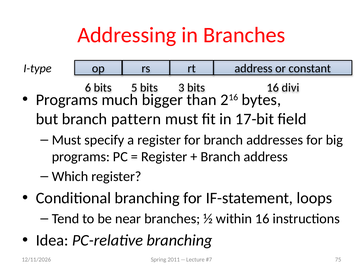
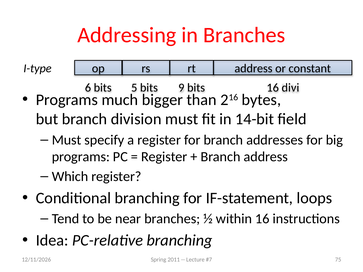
3: 3 -> 9
pattern: pattern -> division
17-bit: 17-bit -> 14-bit
